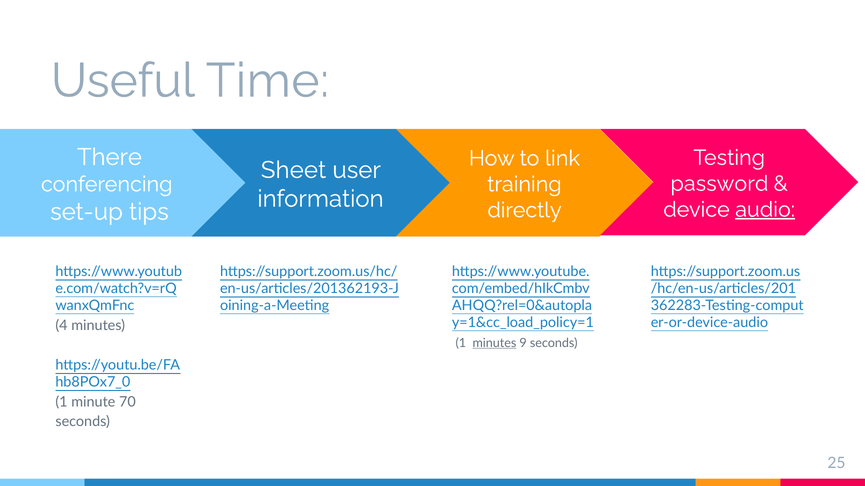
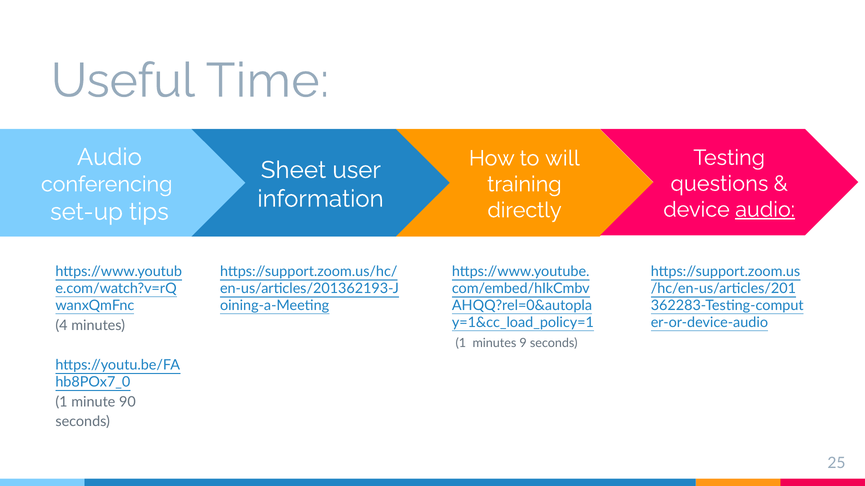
There at (109, 157): There -> Audio
link: link -> will
password: password -> questions
minutes at (494, 343) underline: present -> none
70: 70 -> 90
